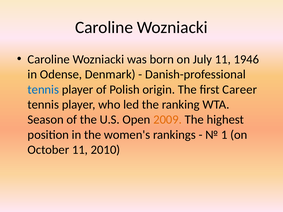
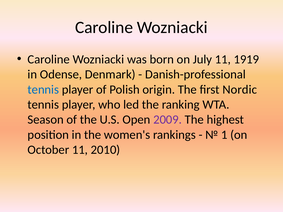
1946: 1946 -> 1919
Сareer: Сareer -> Nordic
2009 colour: orange -> purple
